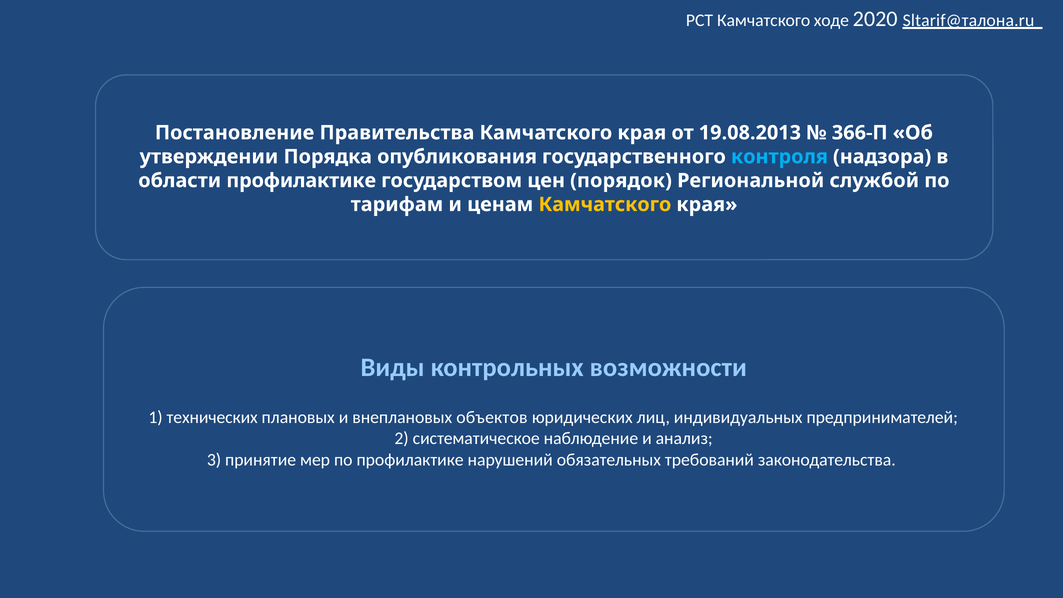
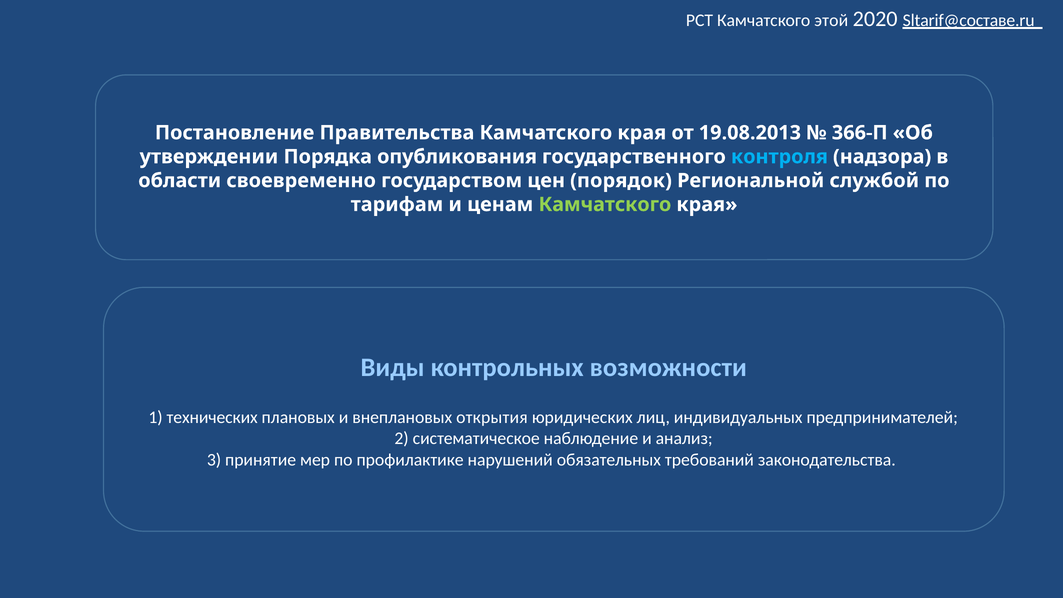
ходе: ходе -> этой
Sltarif@талона.ru: Sltarif@талона.ru -> Sltarif@составе.ru
области профилактике: профилактике -> своевременно
Камчатского at (605, 205) colour: yellow -> light green
объектов: объектов -> открытия
